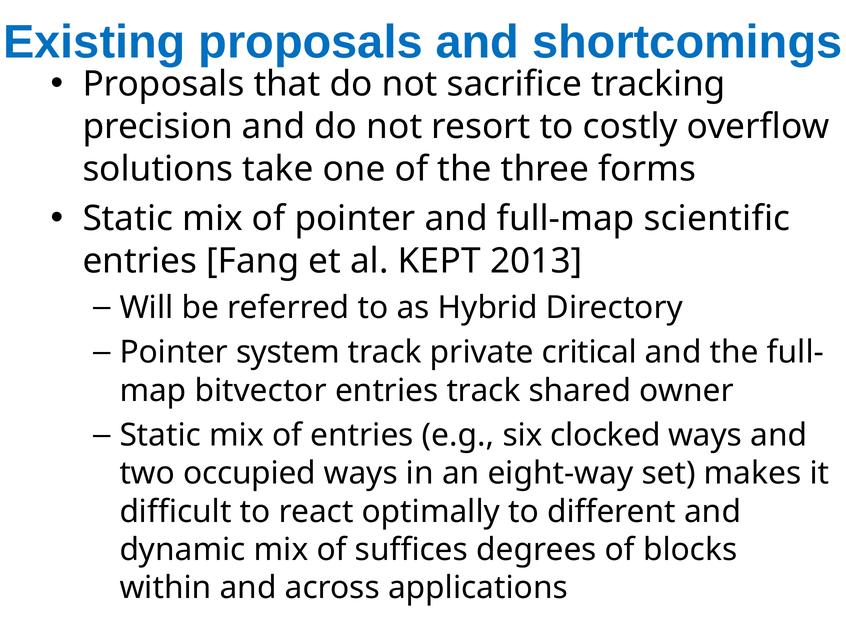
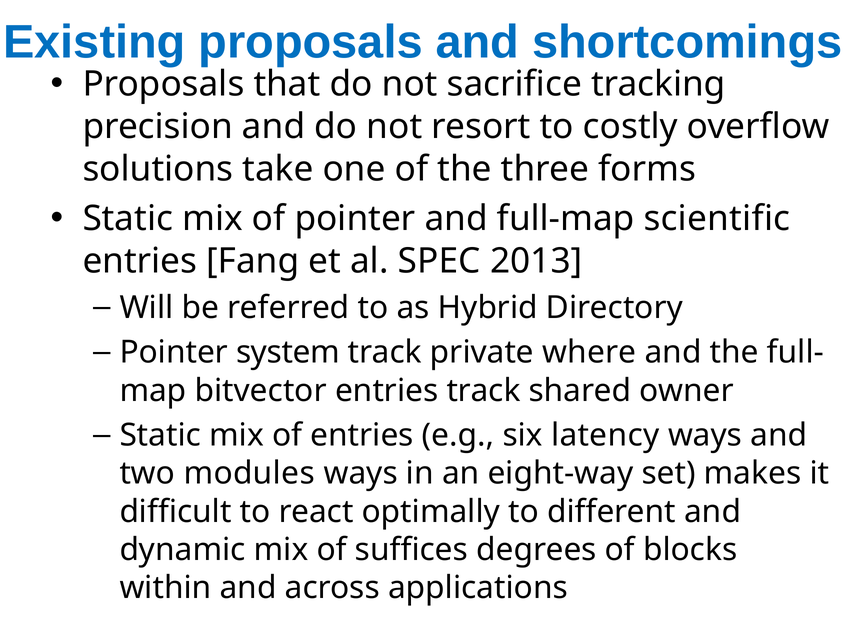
KEPT: KEPT -> SPEC
critical: critical -> where
clocked: clocked -> latency
occupied: occupied -> modules
